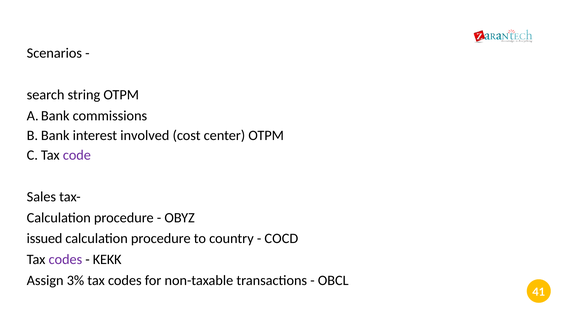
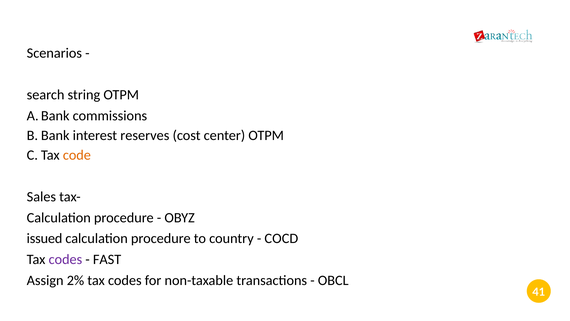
involved: involved -> reserves
code colour: purple -> orange
KEKK: KEKK -> FAST
3%: 3% -> 2%
